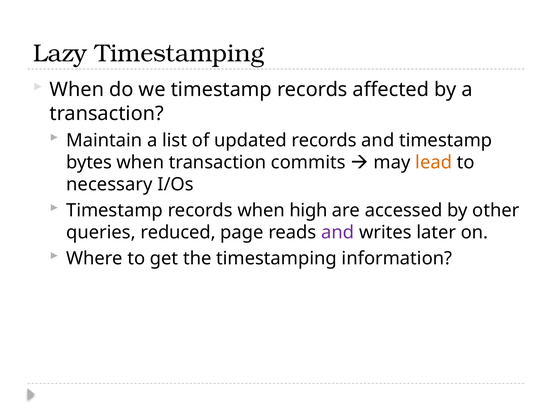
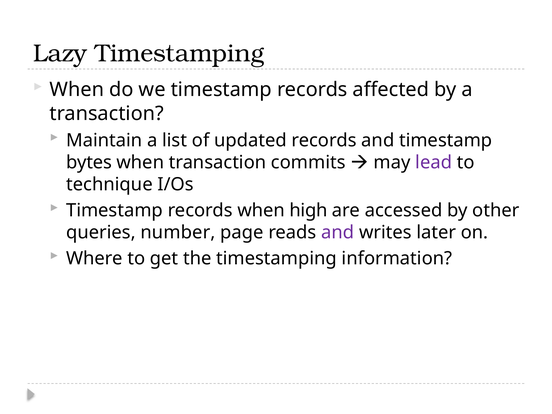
lead colour: orange -> purple
necessary: necessary -> technique
reduced: reduced -> number
